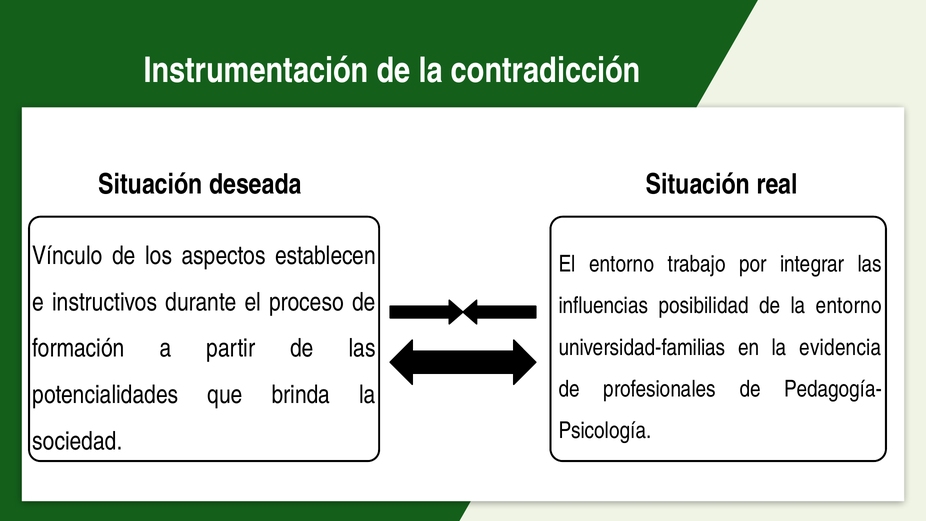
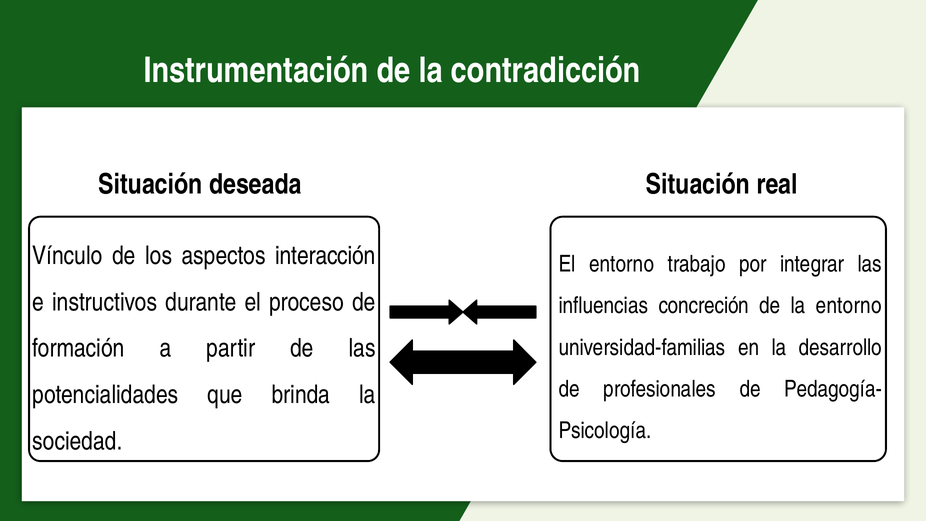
establecen: establecen -> interacción
posibilidad: posibilidad -> concreción
evidencia: evidencia -> desarrollo
